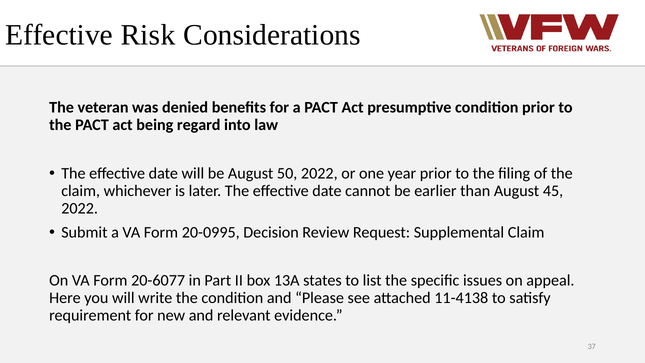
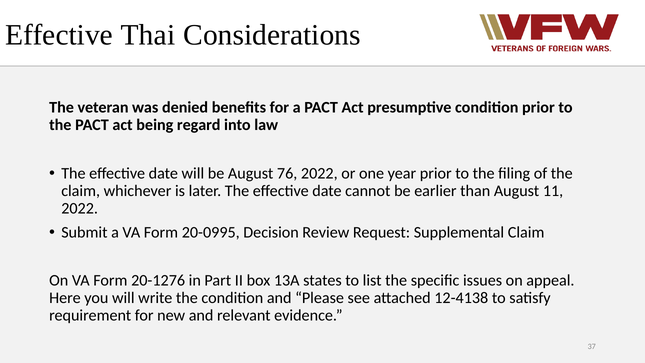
Risk: Risk -> Thai
50: 50 -> 76
45: 45 -> 11
20-6077: 20-6077 -> 20-1276
11-4138: 11-4138 -> 12-4138
